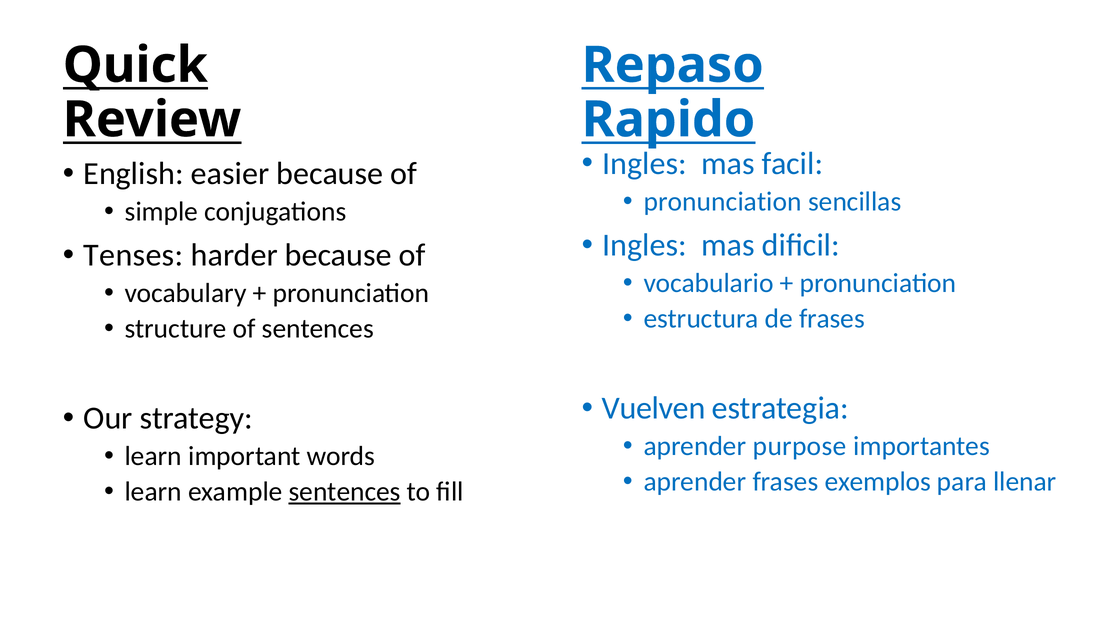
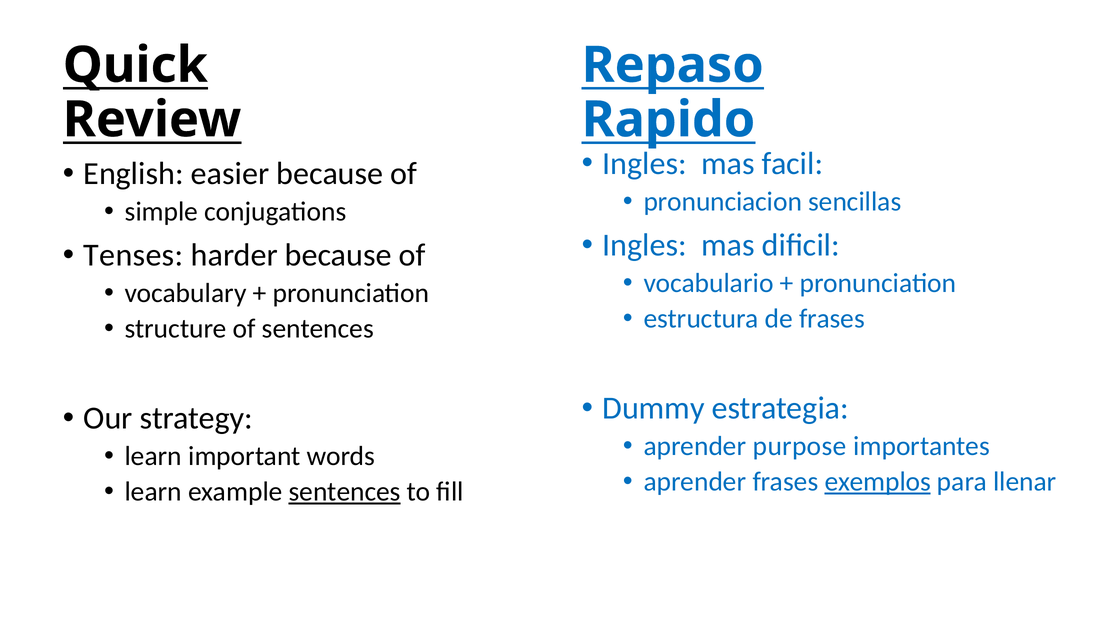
pronunciation at (723, 202): pronunciation -> pronunciacion
Vuelven: Vuelven -> Dummy
exemplos underline: none -> present
